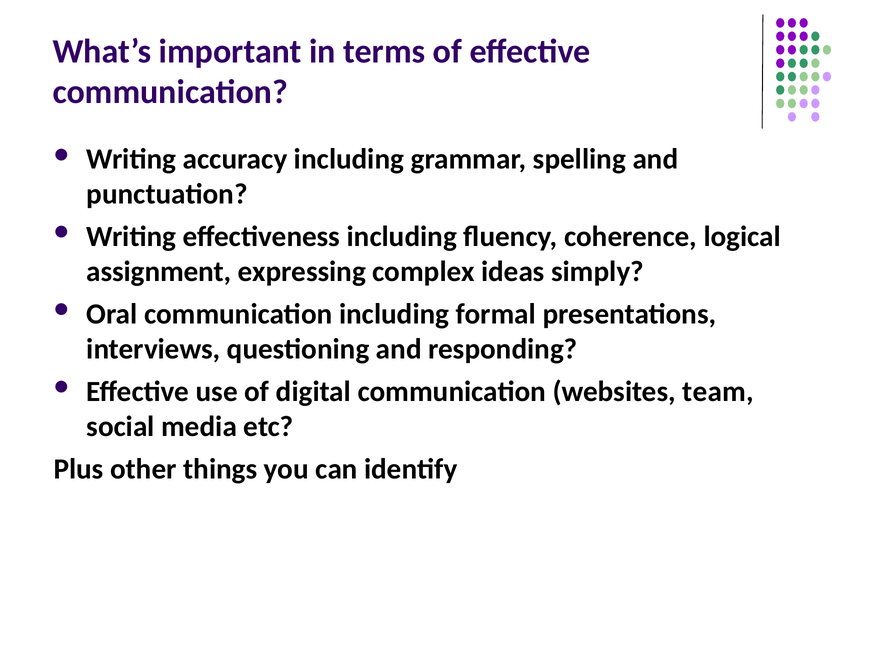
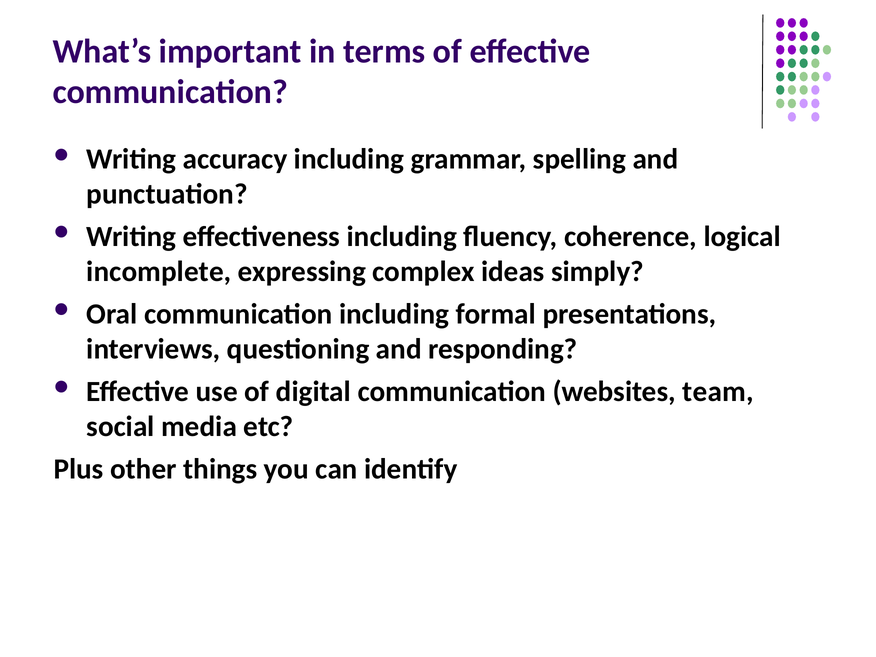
assignment: assignment -> incomplete
